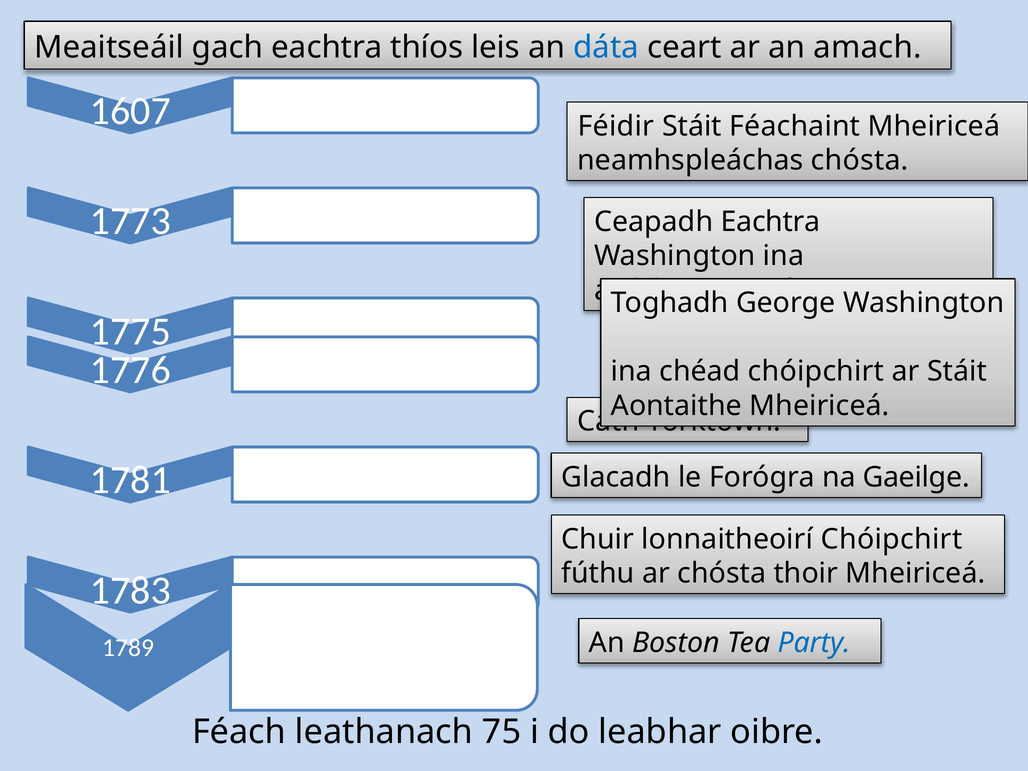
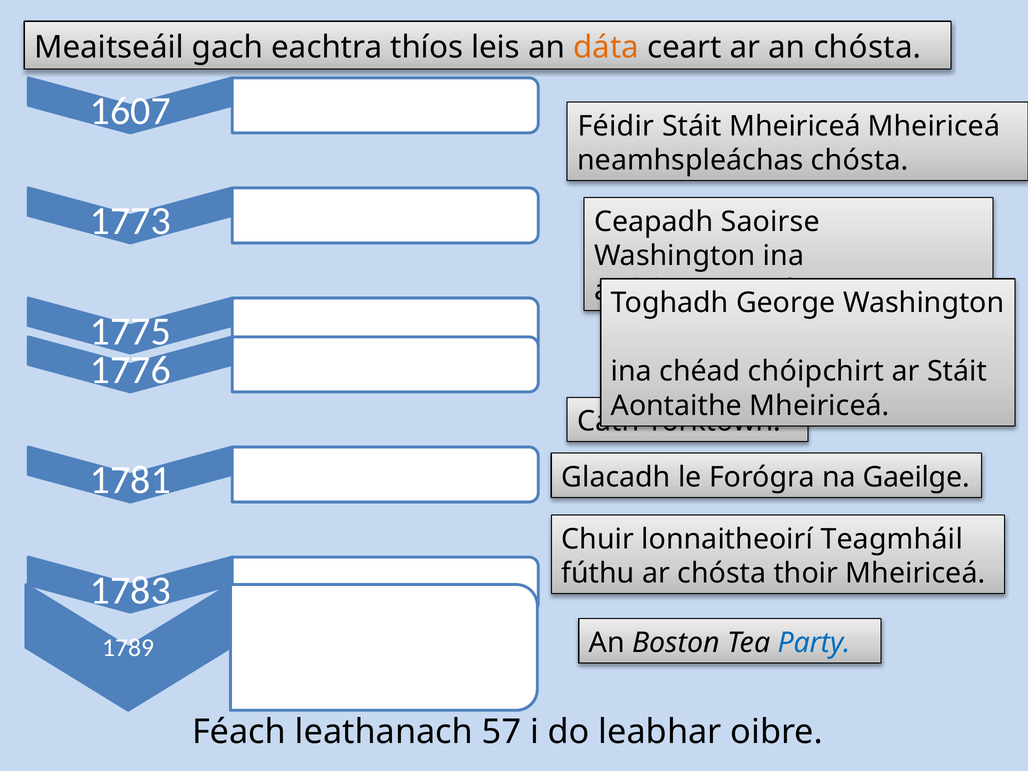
dáta colour: blue -> orange
an amach: amach -> chósta
Stáit Féachaint: Féachaint -> Mheiriceá
Ceapadh Eachtra: Eachtra -> Saoirse
lonnaitheoirí Chóipchirt: Chóipchirt -> Teagmháil
75: 75 -> 57
